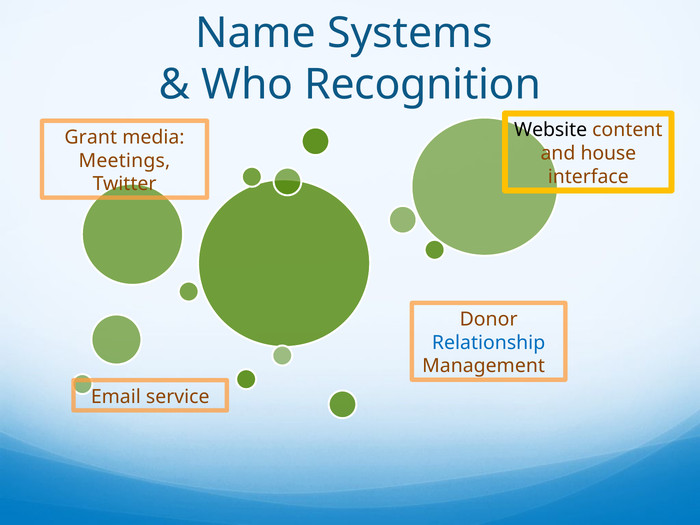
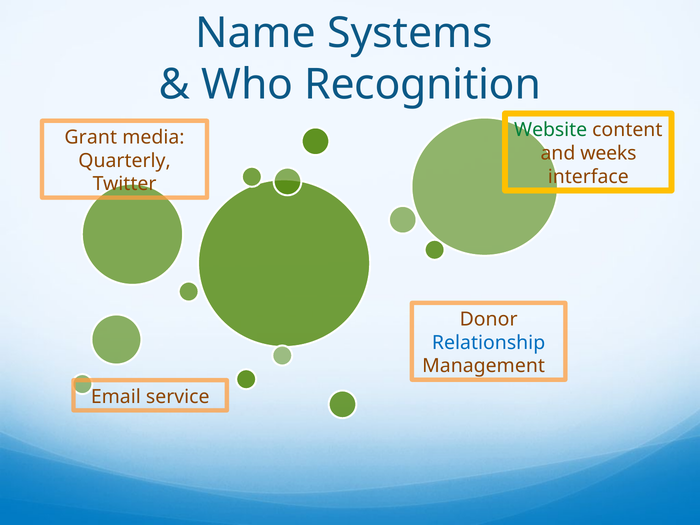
Website colour: black -> green
house: house -> weeks
Meetings: Meetings -> Quarterly
